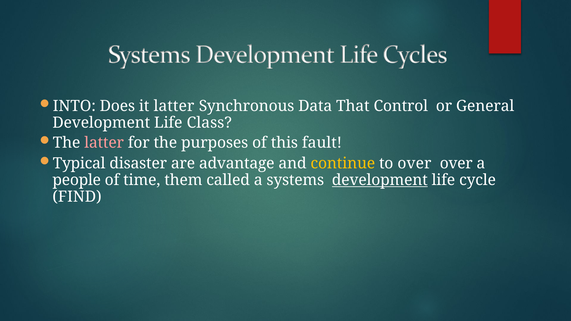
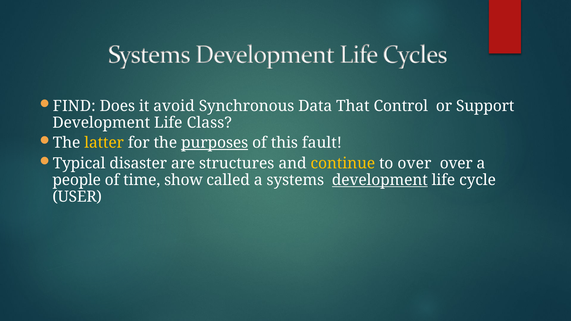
INTO: INTO -> FIND
it latter: latter -> avoid
General: General -> Support
latter at (104, 143) colour: pink -> yellow
purposes underline: none -> present
advantage: advantage -> structures
them: them -> show
FIND: FIND -> USER
